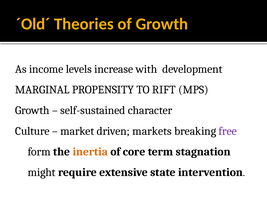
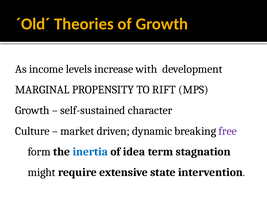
markets: markets -> dynamic
inertia colour: orange -> blue
core: core -> idea
